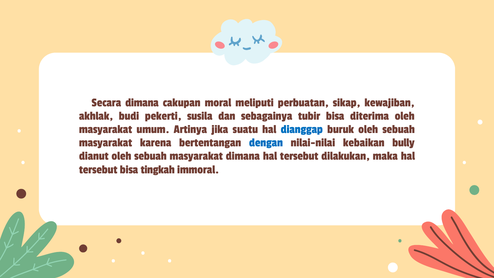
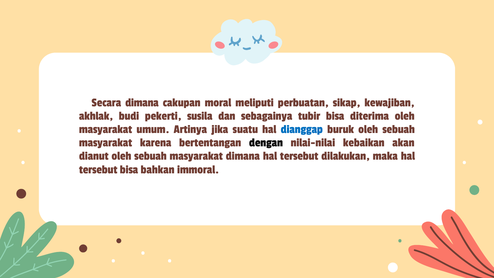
dengan colour: blue -> black
bully: bully -> akan
tingkah: tingkah -> bahkan
